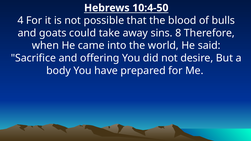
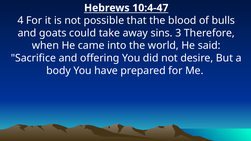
10:4-50: 10:4-50 -> 10:4-47
8: 8 -> 3
